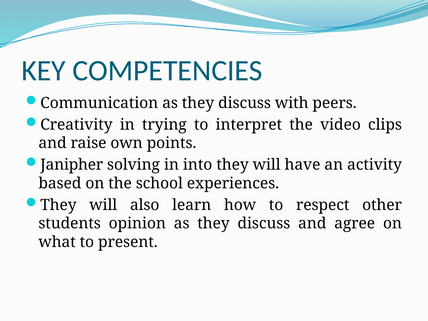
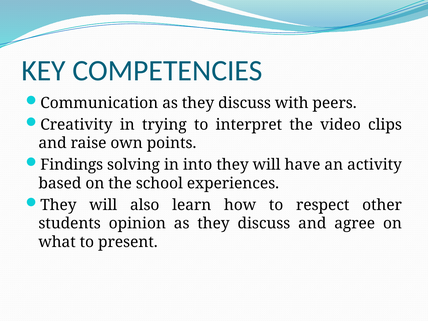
Janipher: Janipher -> Findings
